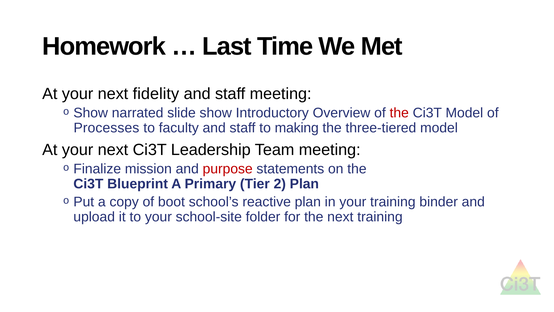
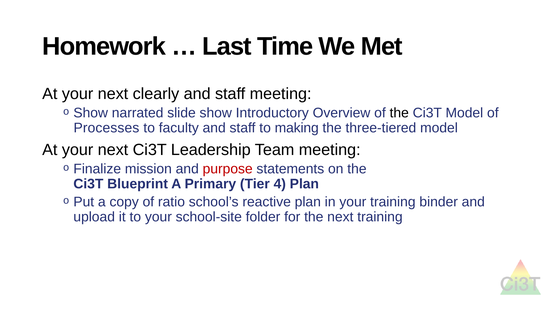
fidelity: fidelity -> clearly
the at (399, 113) colour: red -> black
2: 2 -> 4
boot: boot -> ratio
